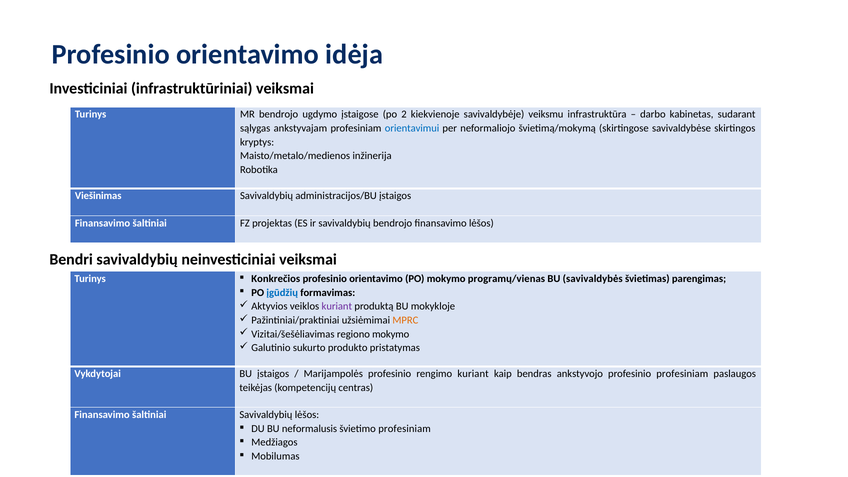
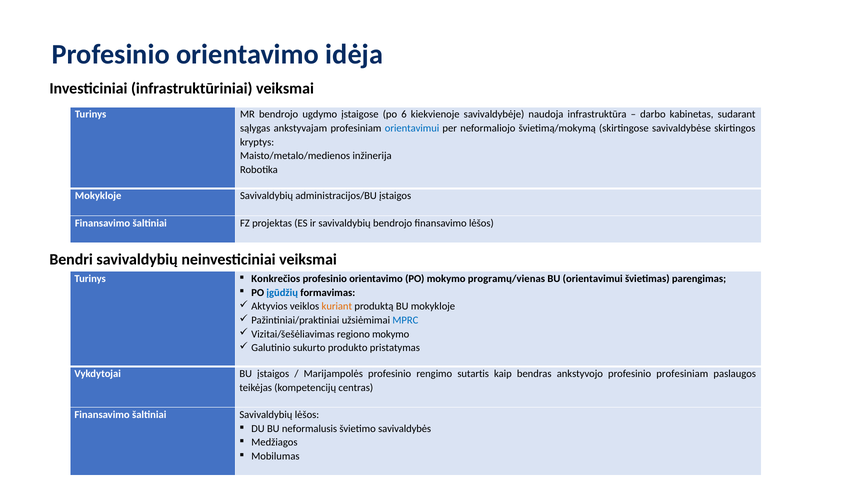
2: 2 -> 6
veiksmu: veiksmu -> naudoja
Viešinimas at (98, 196): Viešinimas -> Mokykloje
BU savivaldybės: savivaldybės -> orientavimui
kuriant at (337, 306) colour: purple -> orange
MPRC colour: orange -> blue
rengimo kuriant: kuriant -> sutartis
švietimo profesiniam: profesiniam -> savivaldybės
